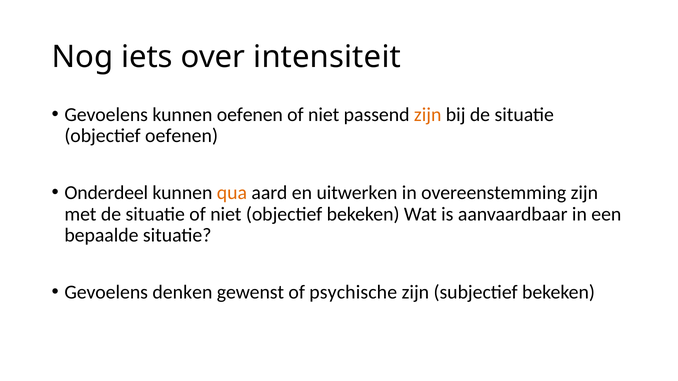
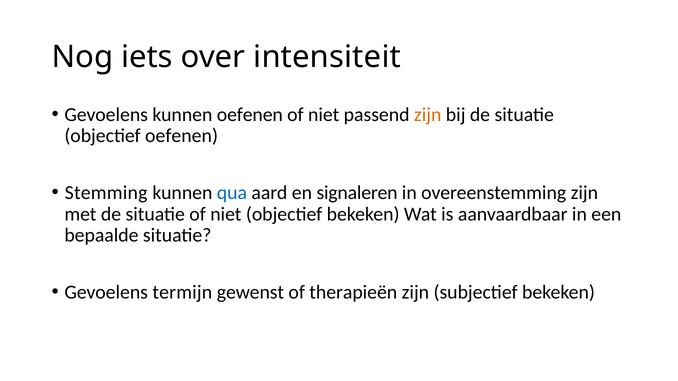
Onderdeel: Onderdeel -> Stemming
qua colour: orange -> blue
uitwerken: uitwerken -> signaleren
denken: denken -> termijn
psychische: psychische -> therapieën
